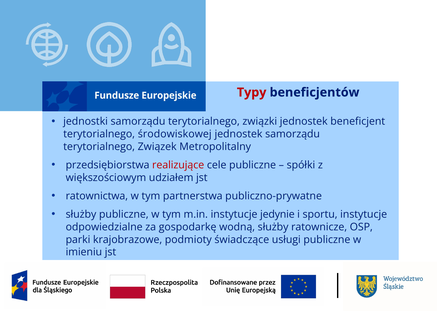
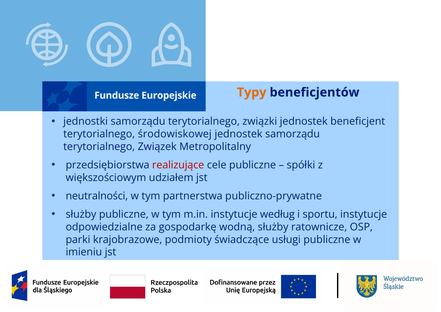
Typy colour: red -> orange
ratownictwa: ratownictwa -> neutralności
jedynie: jedynie -> według
